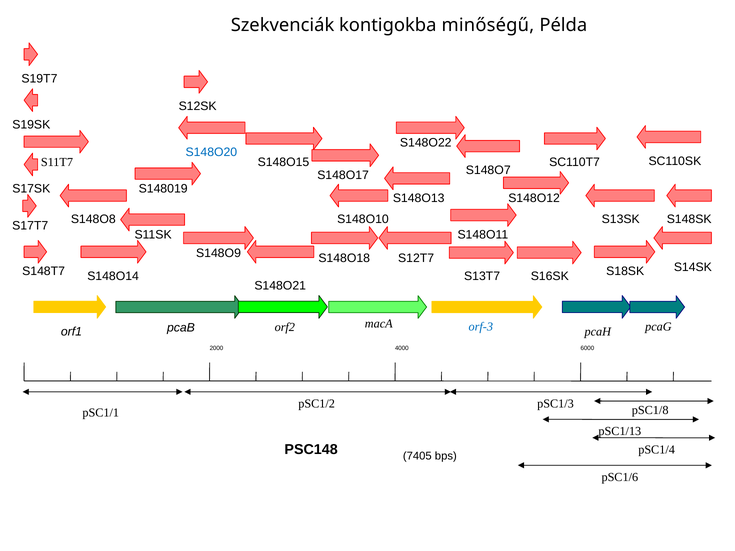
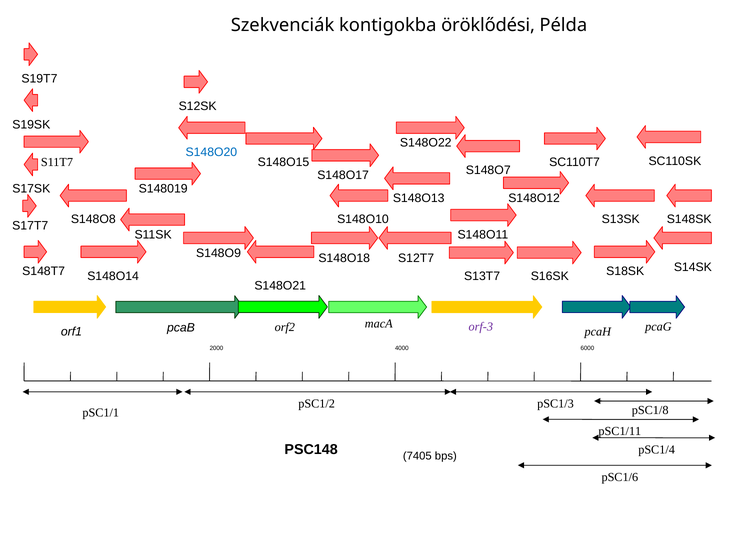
minőségű: minőségű -> öröklődési
orf-3 colour: blue -> purple
pSC1/13: pSC1/13 -> pSC1/11
